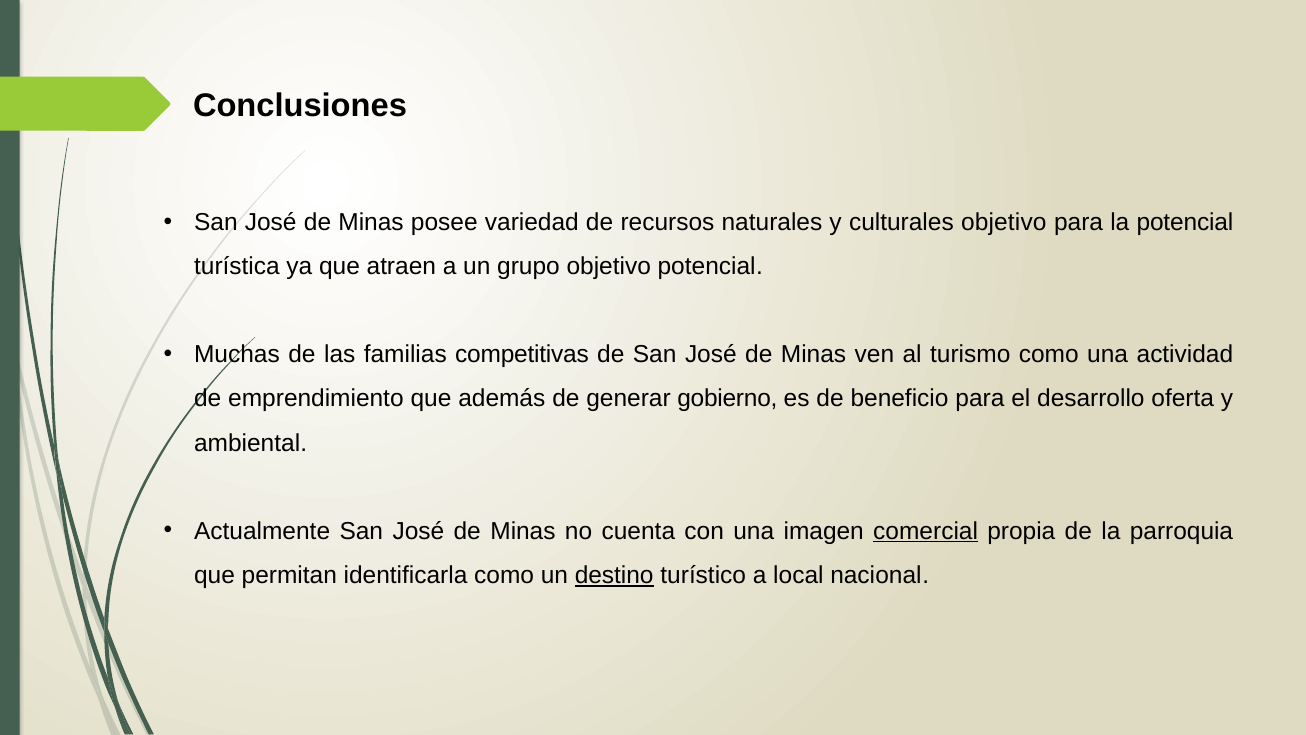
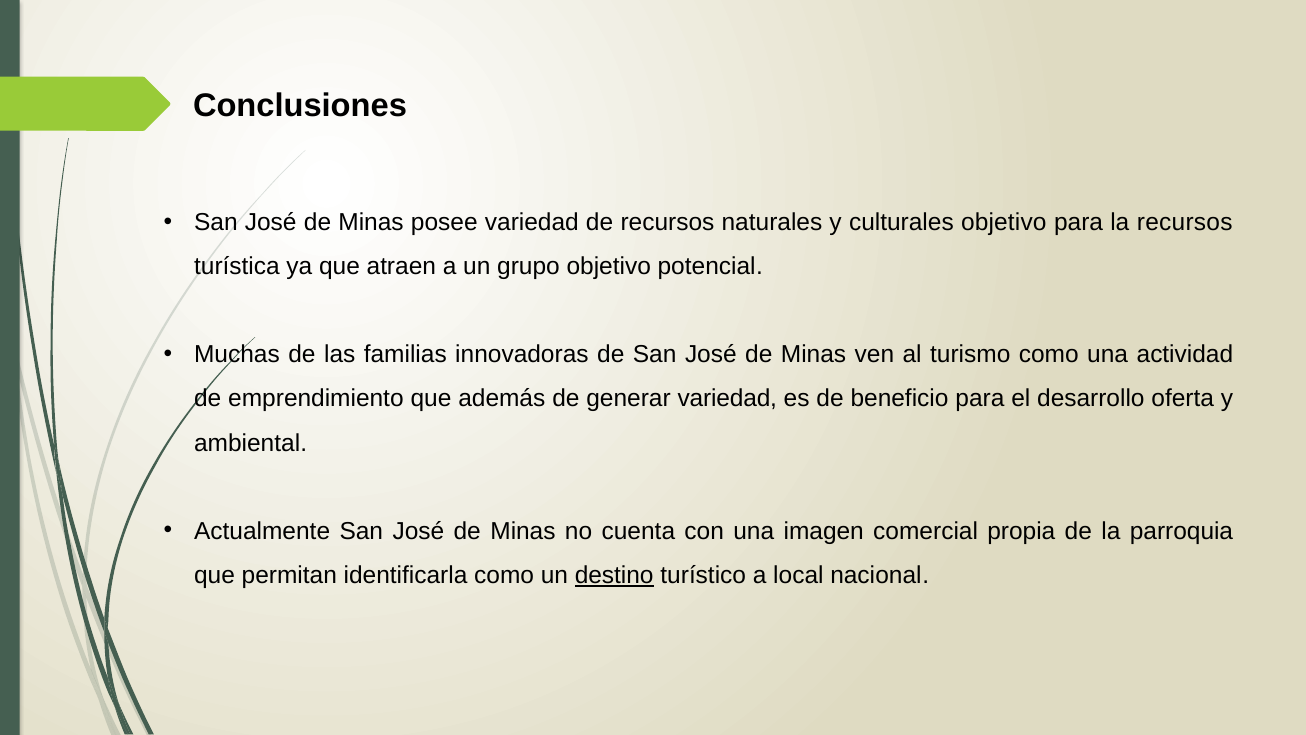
la potencial: potencial -> recursos
competitivas: competitivas -> innovadoras
generar gobierno: gobierno -> variedad
comercial underline: present -> none
